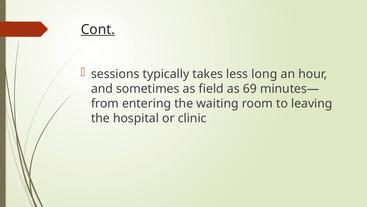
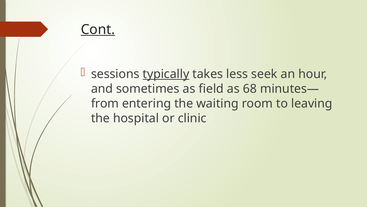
typically underline: none -> present
long: long -> seek
69: 69 -> 68
